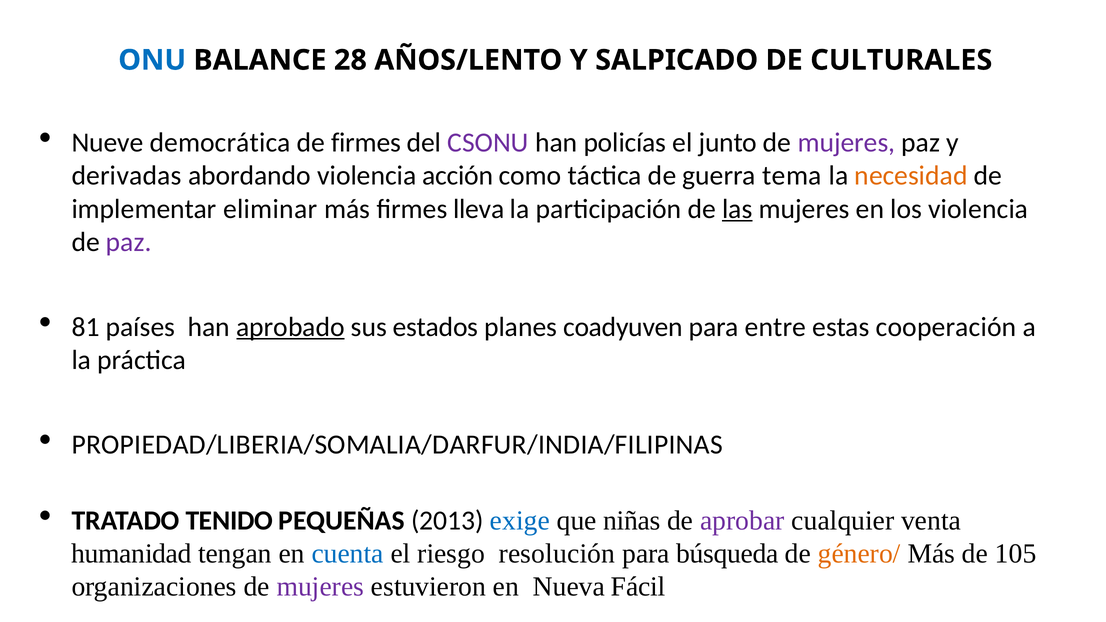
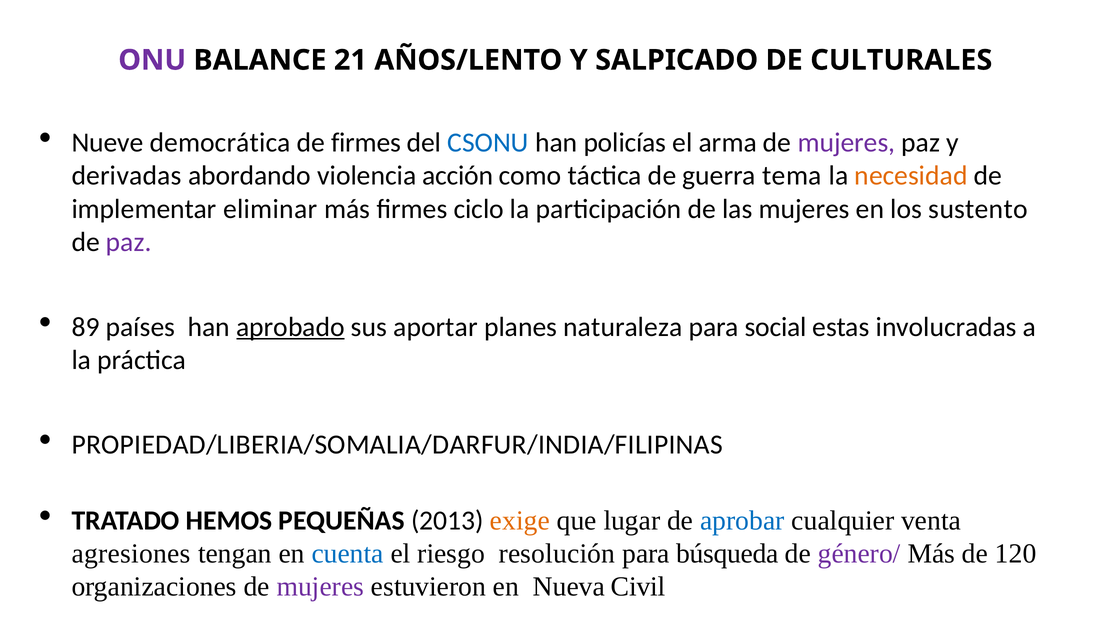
ONU colour: blue -> purple
28: 28 -> 21
CSONU colour: purple -> blue
junto: junto -> arma
lleva: lleva -> ciclo
las underline: present -> none
los violencia: violencia -> sustento
81: 81 -> 89
estados: estados -> aportar
coadyuven: coadyuven -> naturaleza
entre: entre -> social
cooperación: cooperación -> involucradas
TENIDO: TENIDO -> HEMOS
exige colour: blue -> orange
niñas: niñas -> lugar
aprobar colour: purple -> blue
humanidad: humanidad -> agresiones
género/ colour: orange -> purple
105: 105 -> 120
Fácil: Fácil -> Civil
